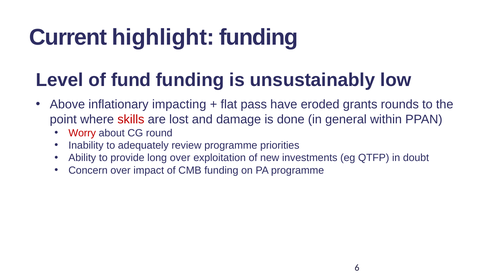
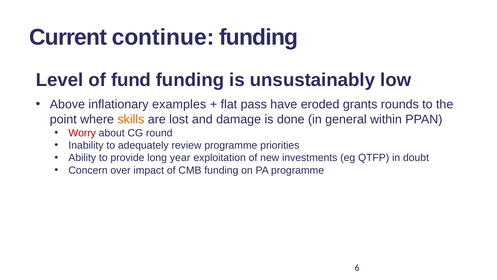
highlight: highlight -> continue
impacting: impacting -> examples
skills colour: red -> orange
long over: over -> year
